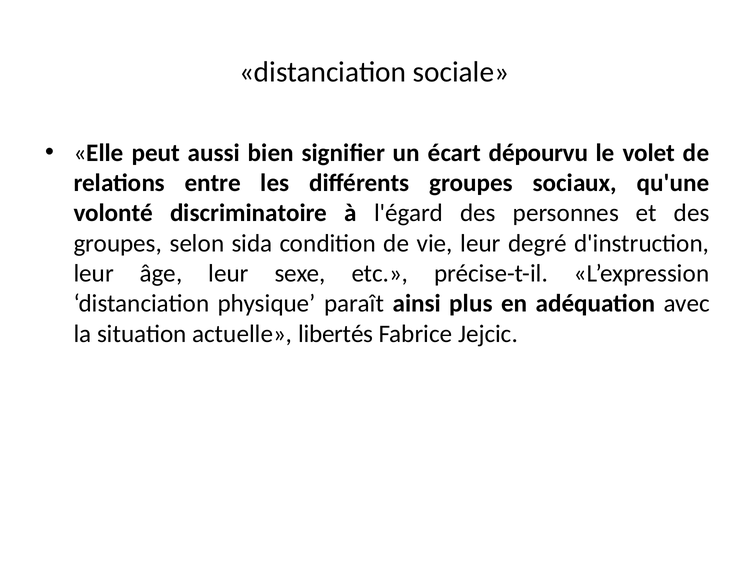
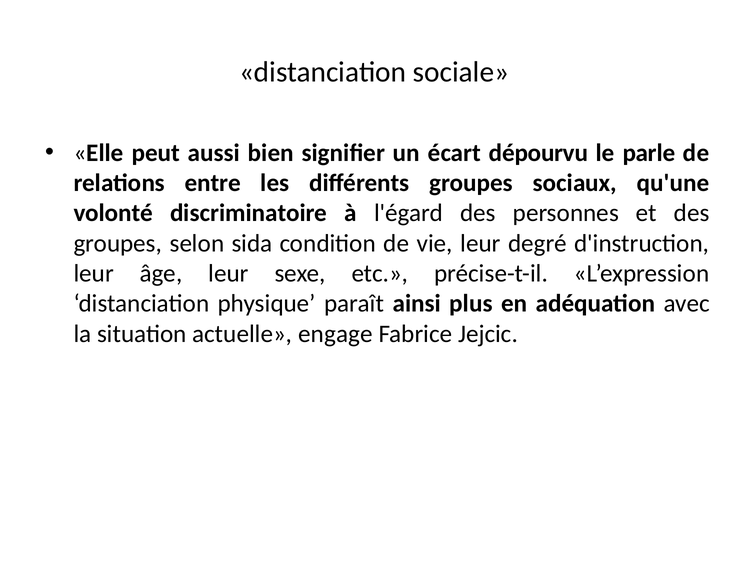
volet: volet -> parle
libertés: libertés -> engage
